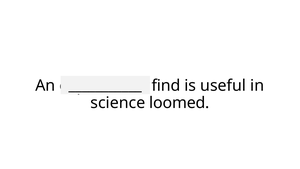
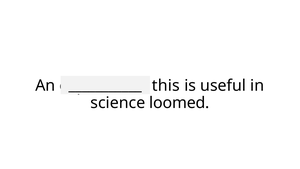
find: find -> this
